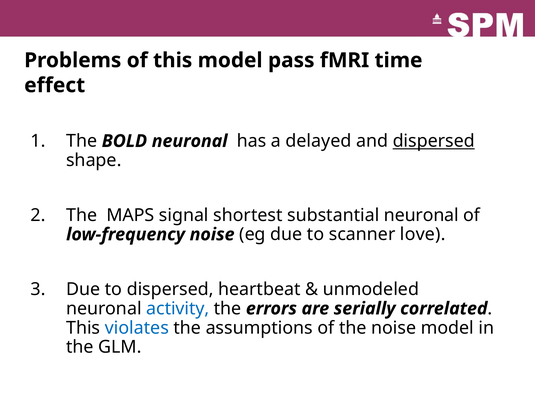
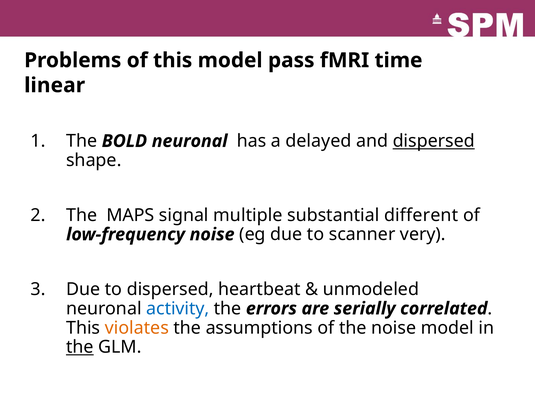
effect: effect -> linear
shortest: shortest -> multiple
substantial neuronal: neuronal -> different
love: love -> very
violates colour: blue -> orange
the at (80, 347) underline: none -> present
